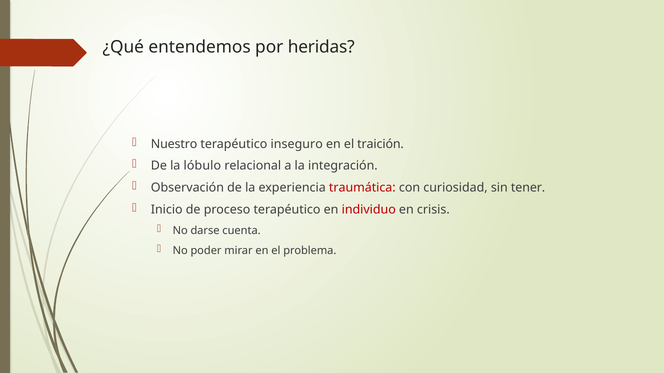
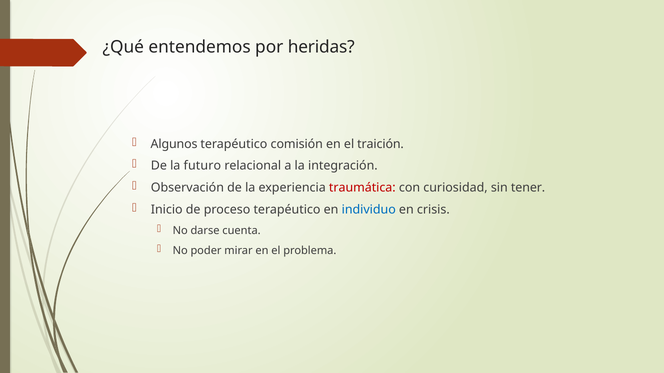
Nuestro: Nuestro -> Algunos
inseguro: inseguro -> comisión
lóbulo: lóbulo -> futuro
individuo colour: red -> blue
